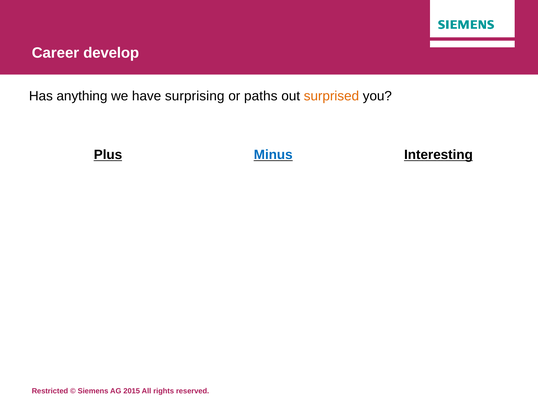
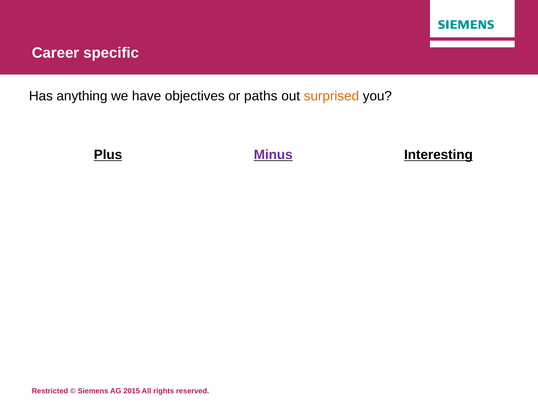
develop: develop -> specific
surprising: surprising -> objectives
Minus colour: blue -> purple
